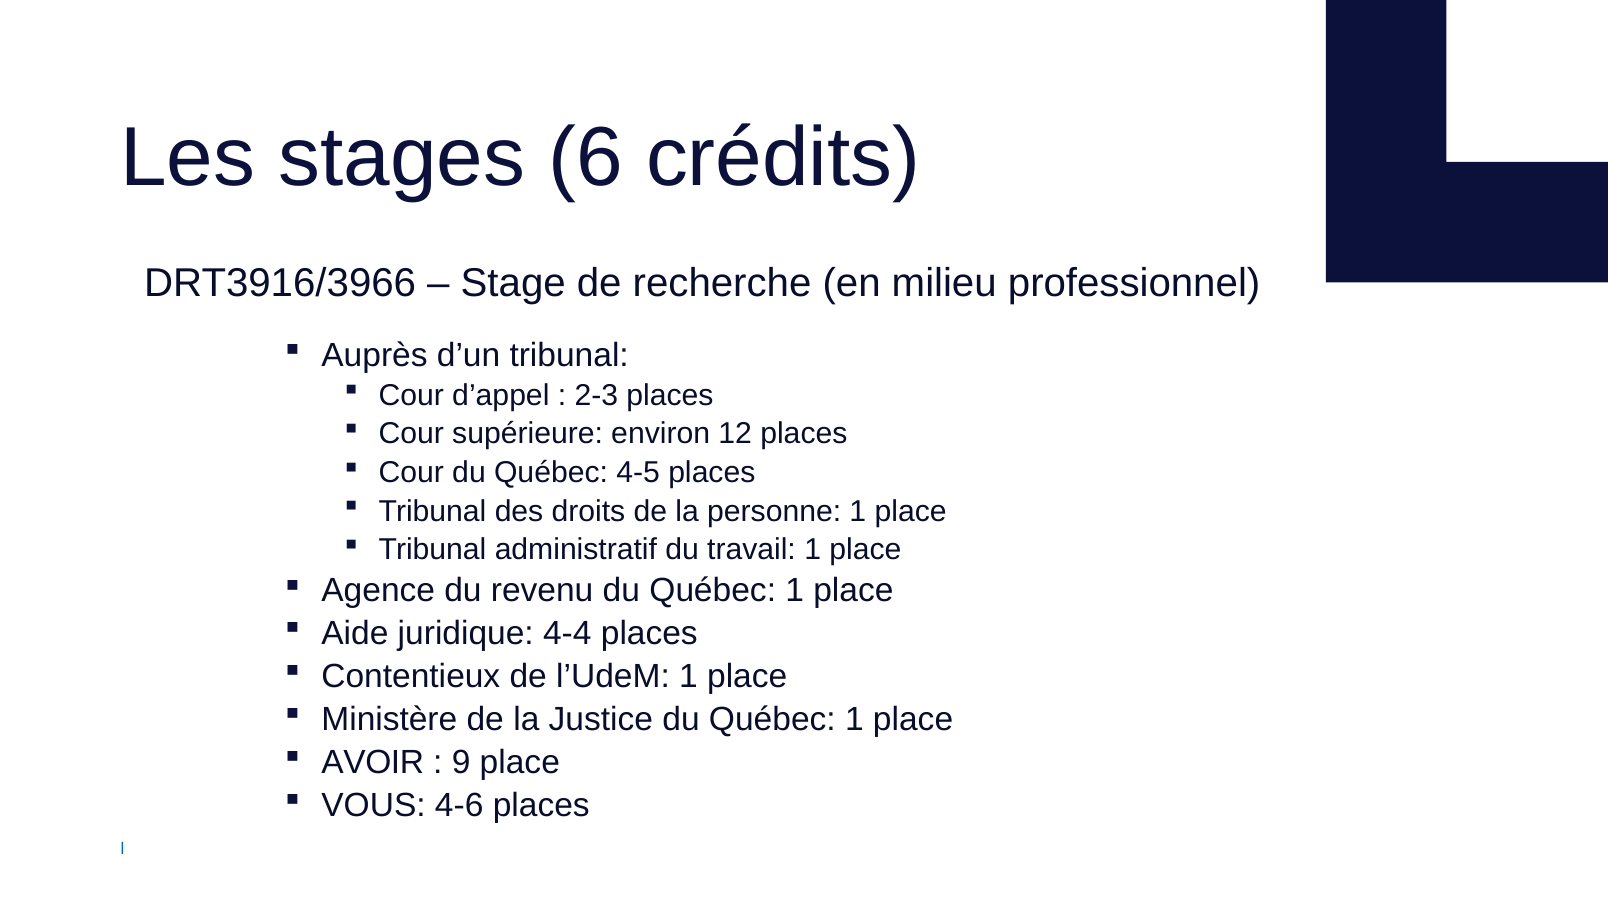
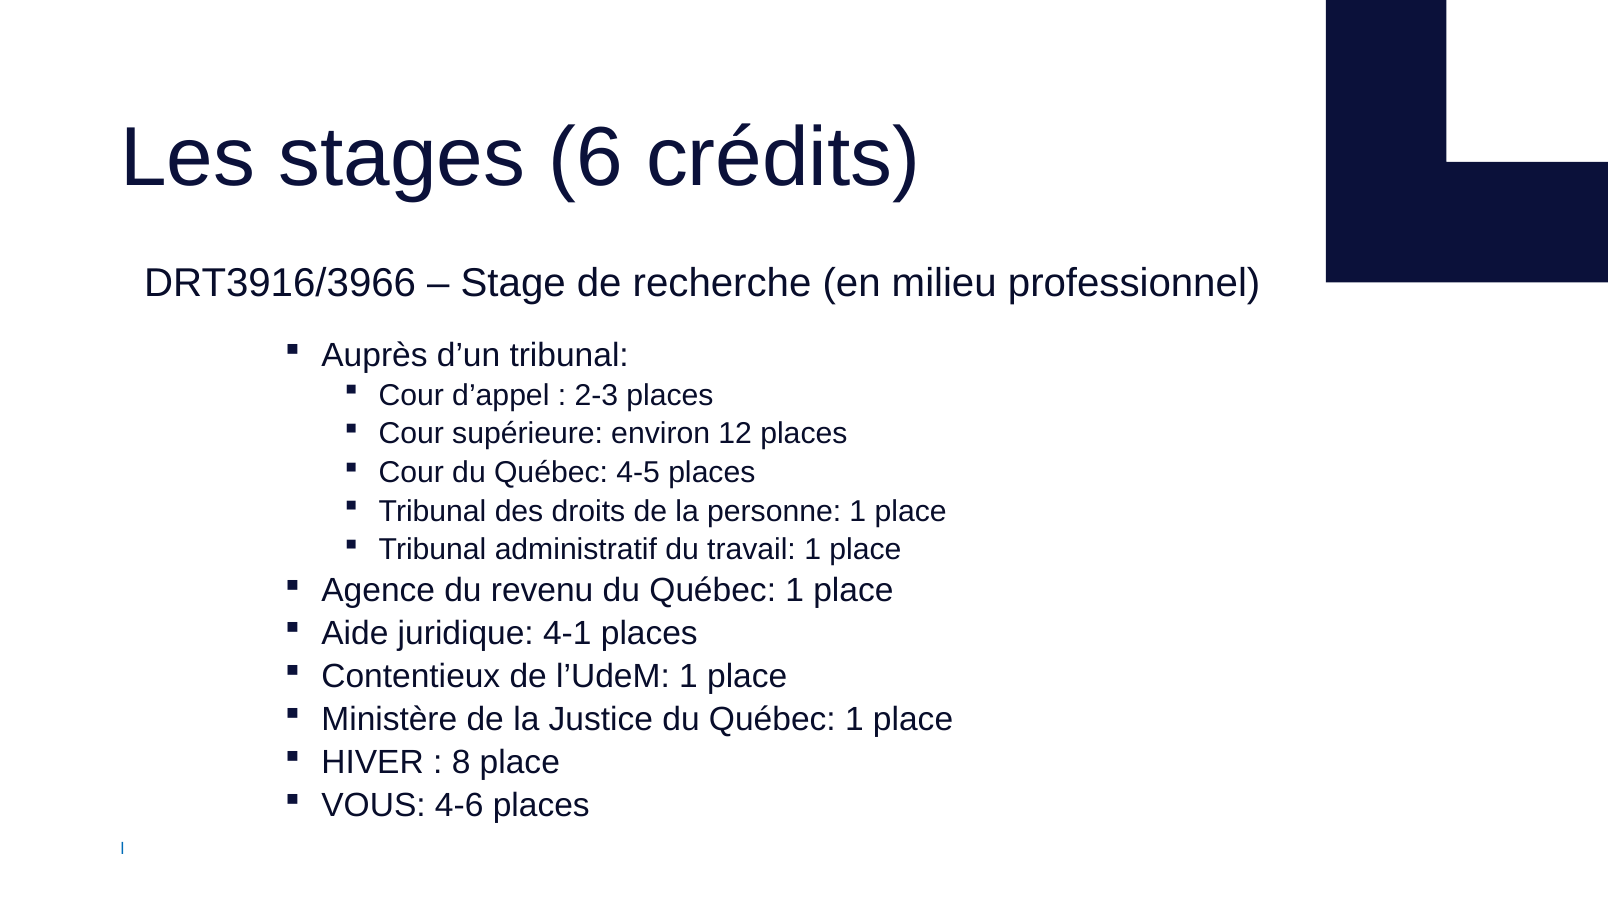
4-4: 4-4 -> 4-1
AVOIR: AVOIR -> HIVER
9: 9 -> 8
